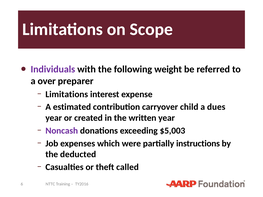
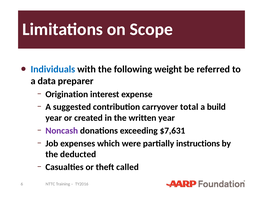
Individuals colour: purple -> blue
over: over -> data
Limitations at (67, 94): Limitations -> Origination
estimated: estimated -> suggested
child: child -> total
dues: dues -> build
$5,003: $5,003 -> $7,631
